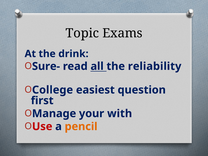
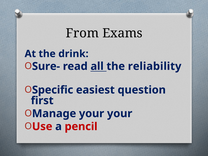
Topic: Topic -> From
College: College -> Specific
your with: with -> your
pencil colour: orange -> red
